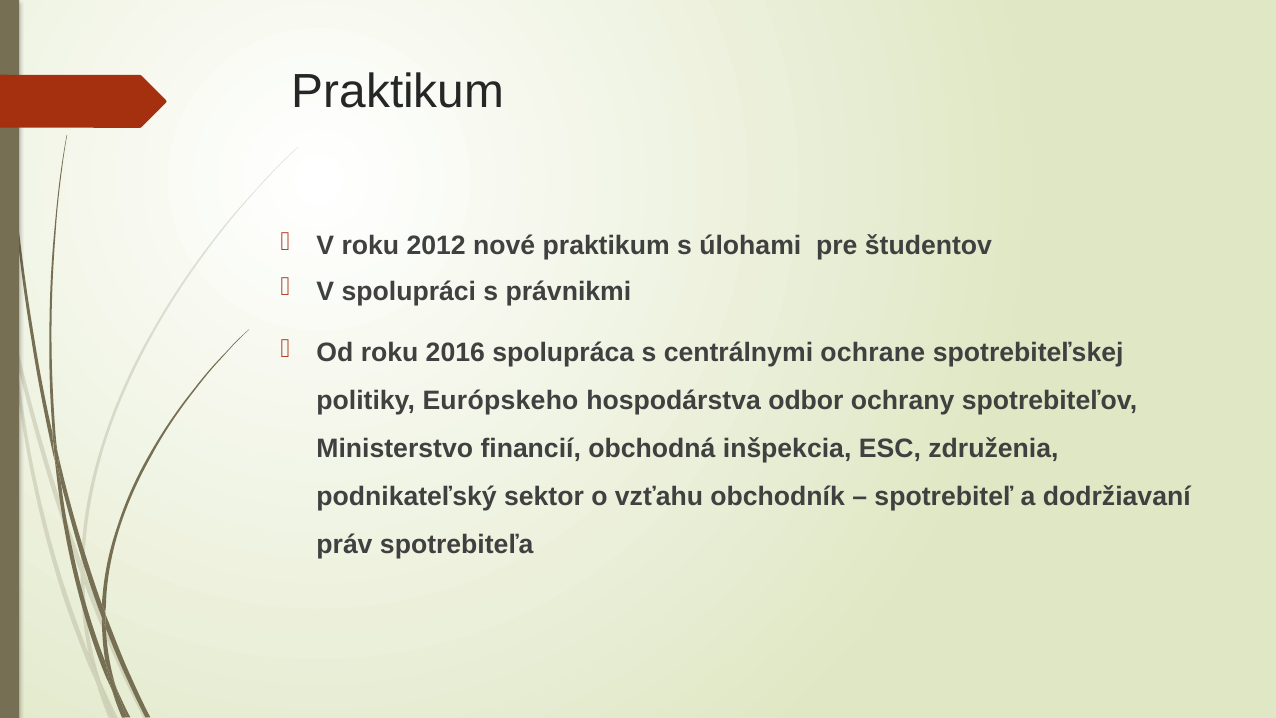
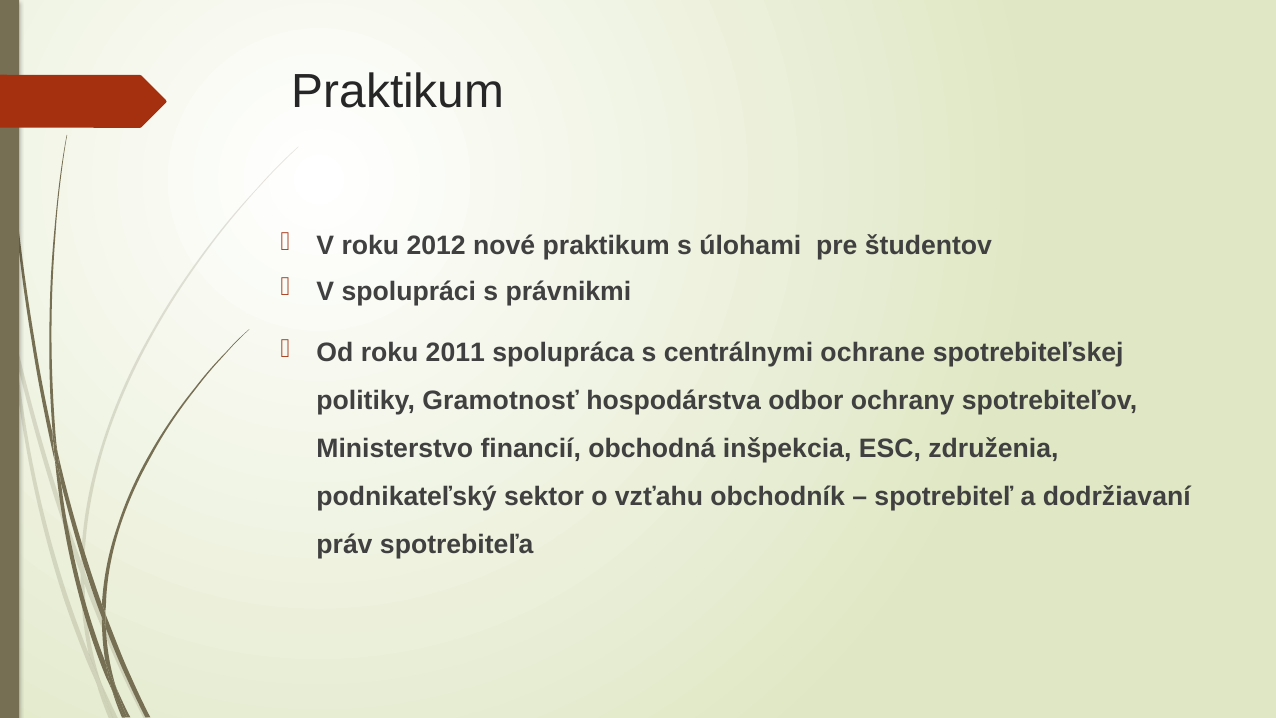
2016: 2016 -> 2011
Európskeho: Európskeho -> Gramotnosť
